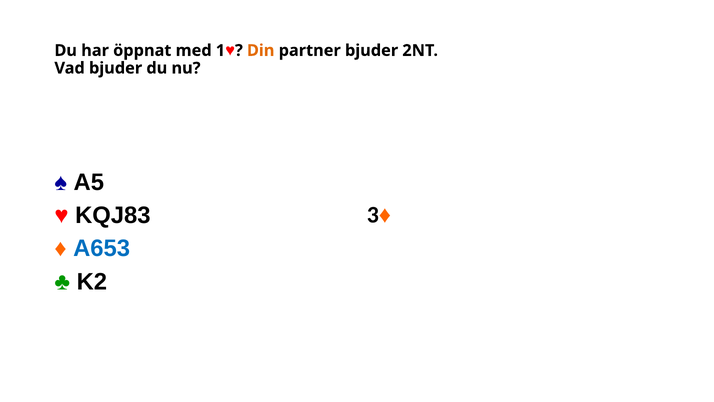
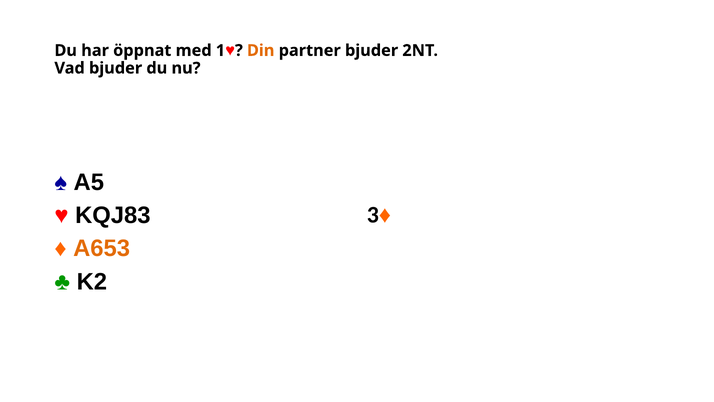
A653 colour: blue -> orange
